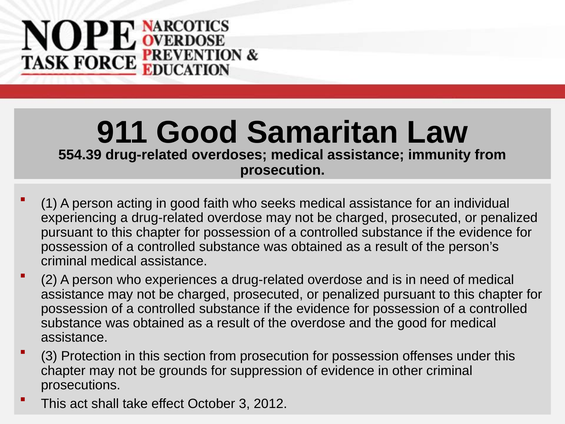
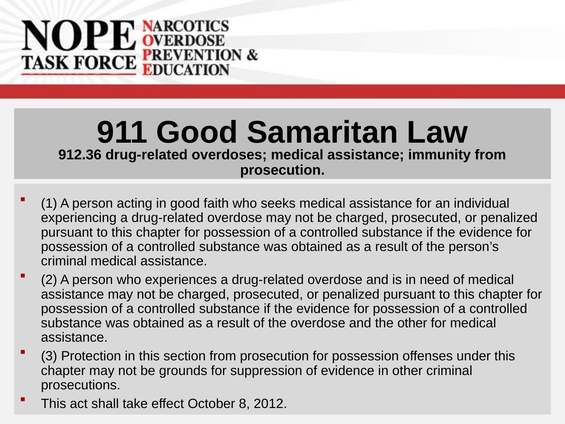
554.39: 554.39 -> 912.36
the good: good -> other
October 3: 3 -> 8
